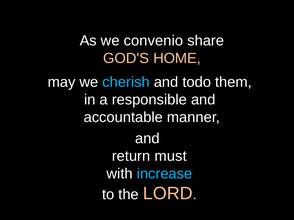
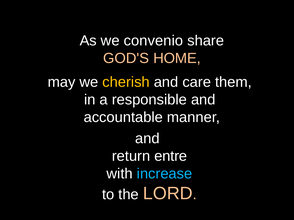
cherish colour: light blue -> yellow
todo: todo -> care
must: must -> entre
